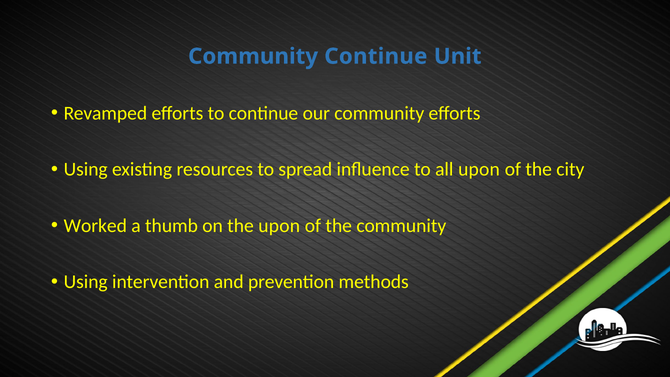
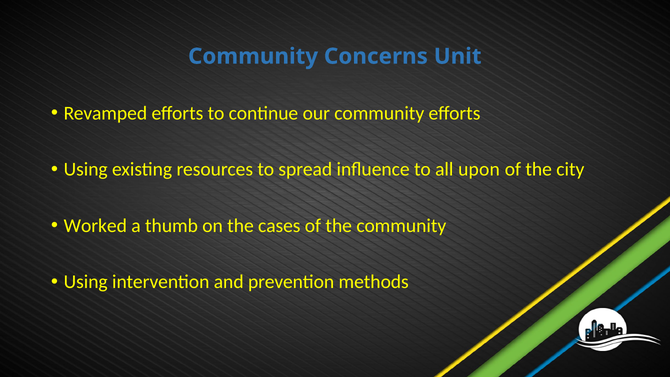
Community Continue: Continue -> Concerns
the upon: upon -> cases
